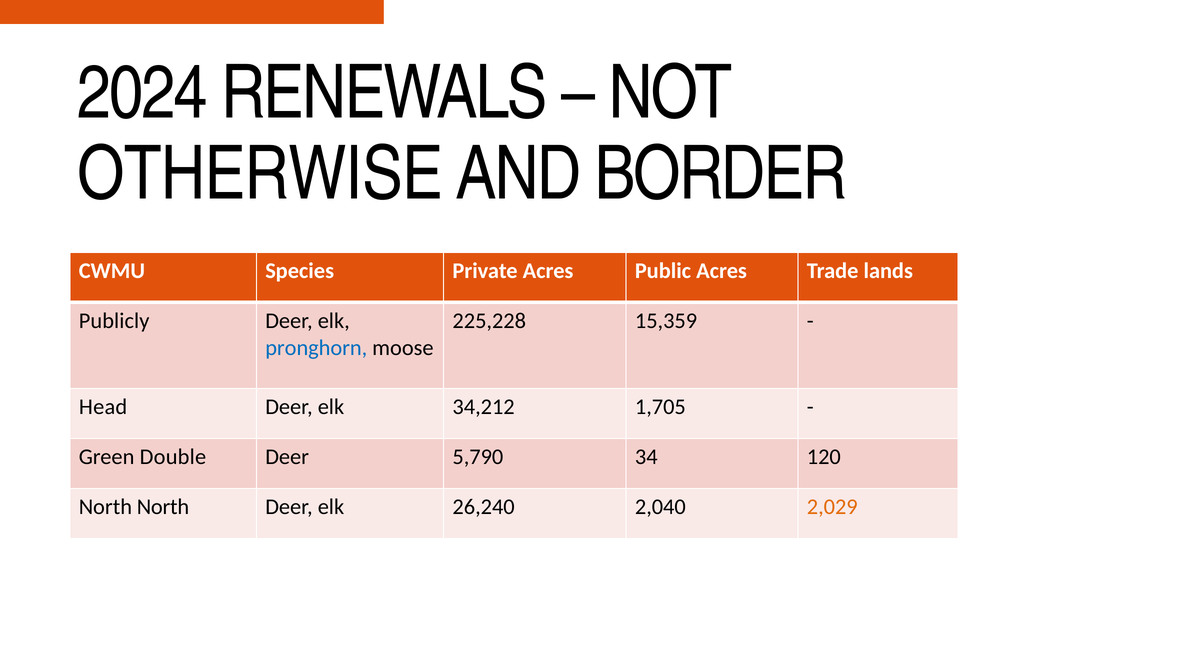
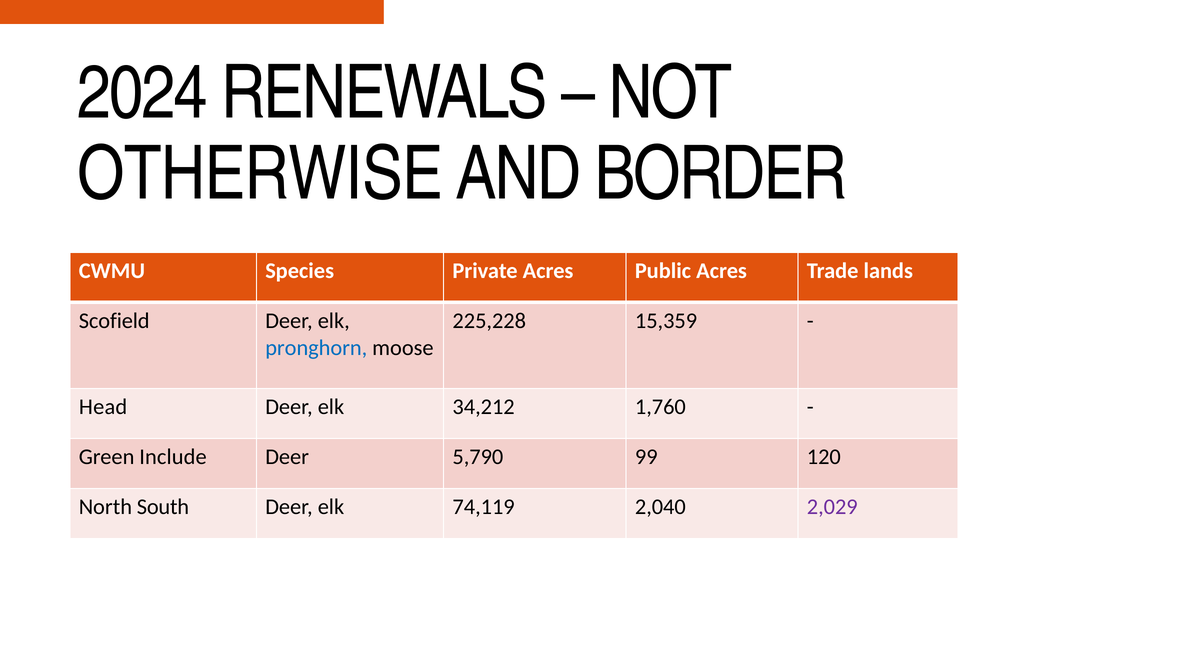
Publicly: Publicly -> Scofield
1,705: 1,705 -> 1,760
Double: Double -> Include
34: 34 -> 99
North North: North -> South
26,240: 26,240 -> 74,119
2,029 colour: orange -> purple
